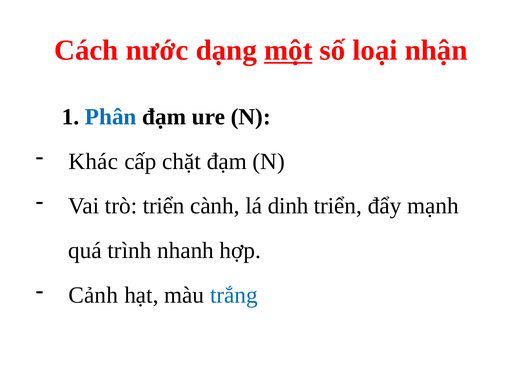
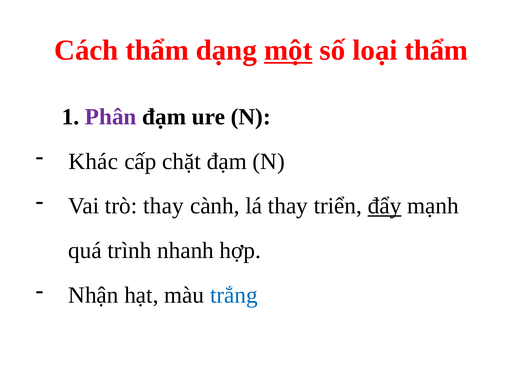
Cách nước: nước -> thẩm
loại nhận: nhận -> thẩm
Phân colour: blue -> purple
trò triển: triển -> thay
lá dinh: dinh -> thay
đẩy underline: none -> present
Cảnh: Cảnh -> Nhận
